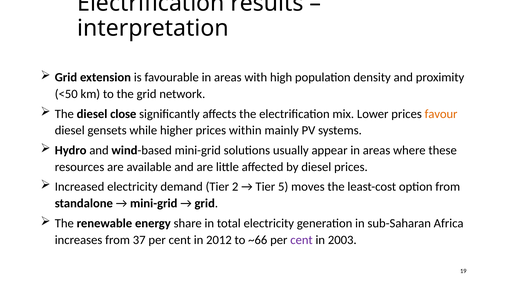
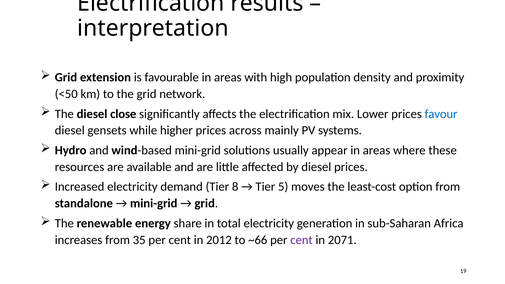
favour colour: orange -> blue
within: within -> across
2: 2 -> 8
37: 37 -> 35
2003: 2003 -> 2071
